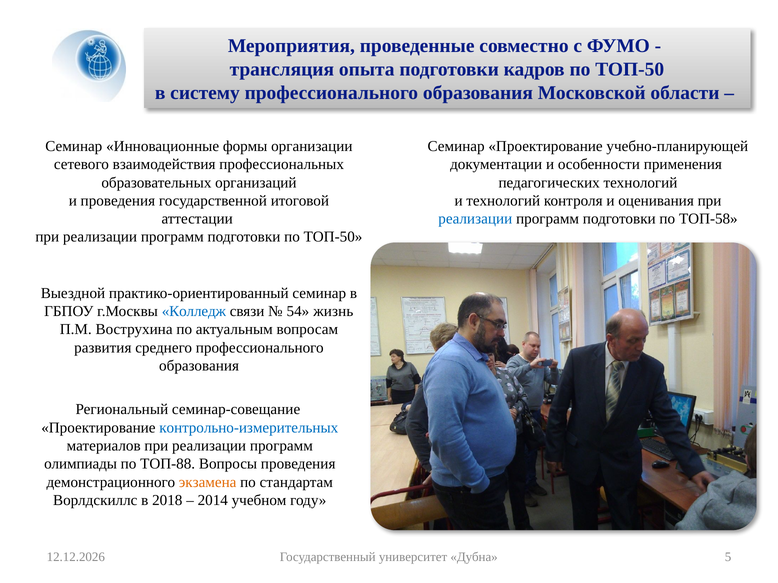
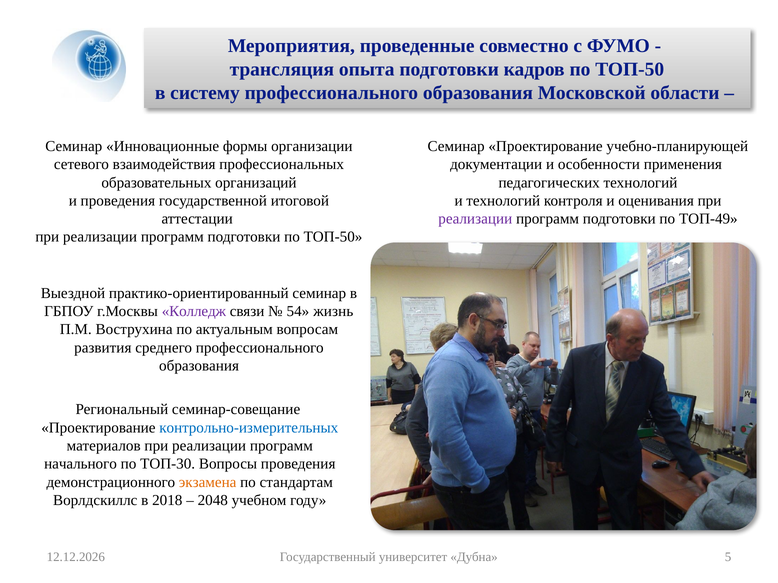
реализации at (475, 219) colour: blue -> purple
ТОП-58: ТОП-58 -> ТОП-49
Колледж colour: blue -> purple
олимпиады: олимпиады -> начального
ТОП-88: ТОП-88 -> ТОП-30
2014: 2014 -> 2048
